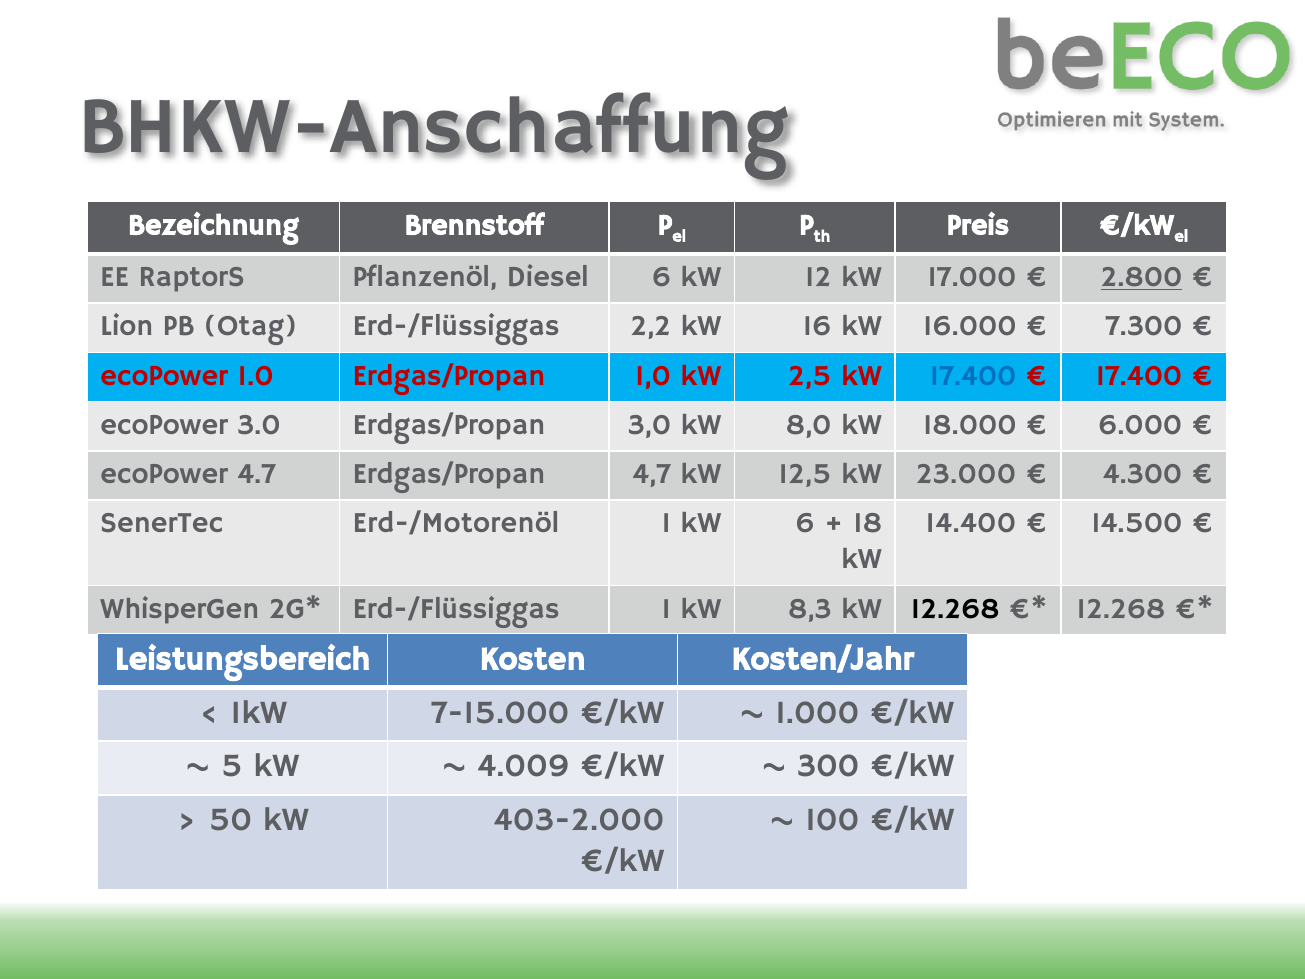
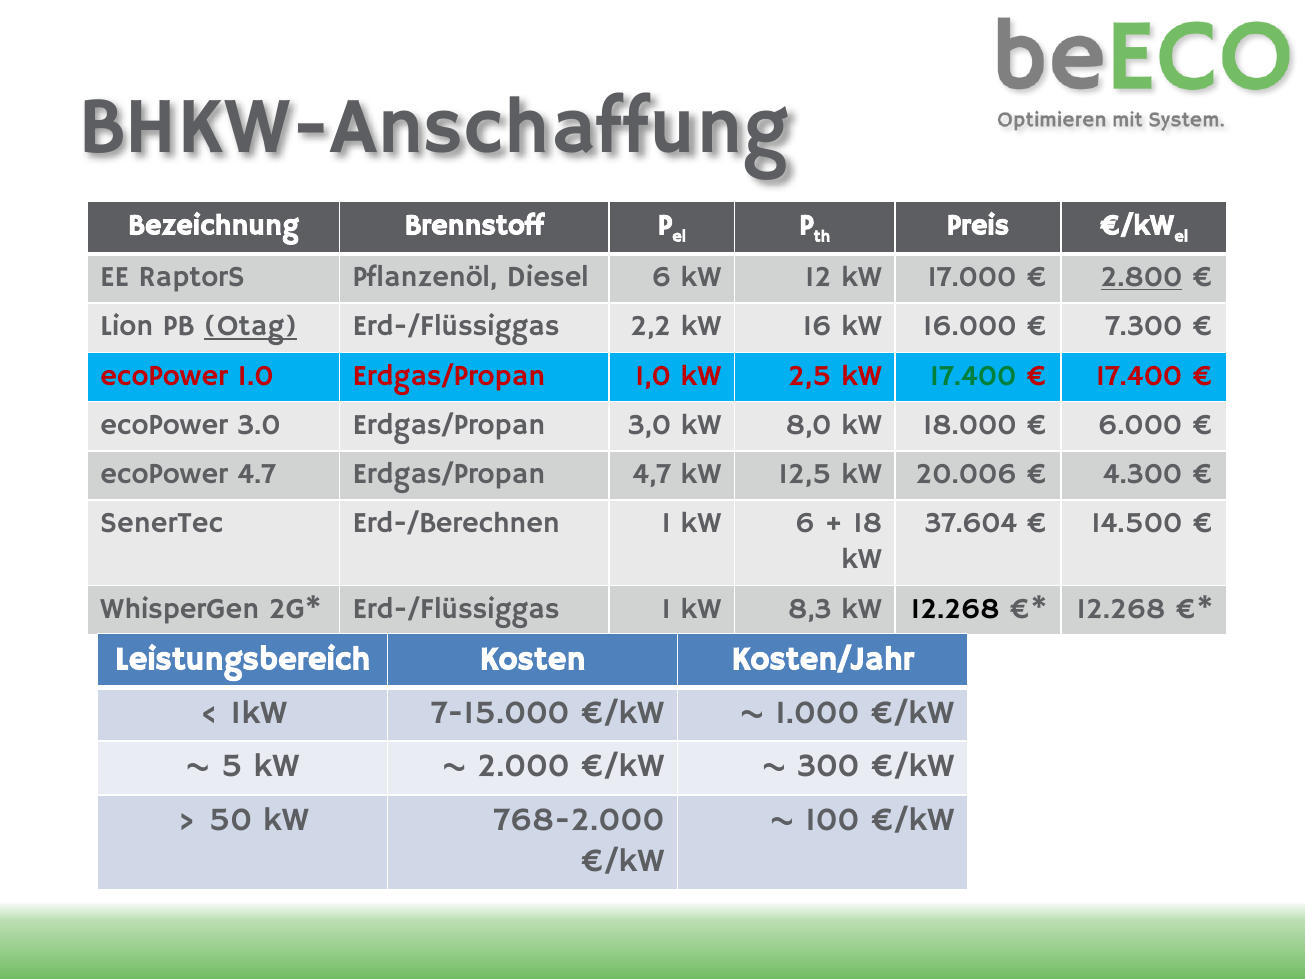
Otag underline: none -> present
17.400 at (973, 375) colour: blue -> green
23.000: 23.000 -> 20.006
Erd-/Motorenöl: Erd-/Motorenöl -> Erd-/Berechnen
14.400: 14.400 -> 37.604
4.009: 4.009 -> 2.000
403-2.000: 403-2.000 -> 768-2.000
